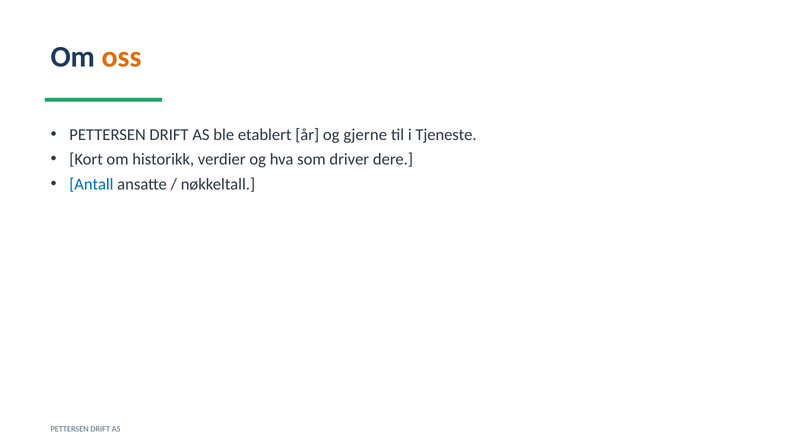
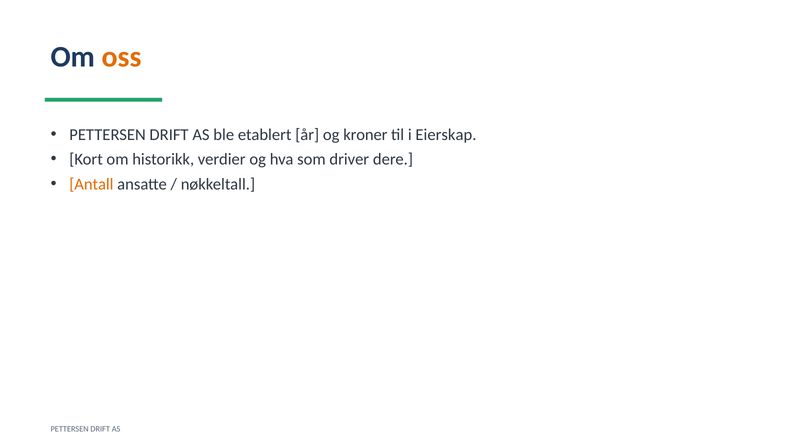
gjerne: gjerne -> kroner
Tjeneste: Tjeneste -> Eierskap
Antall colour: blue -> orange
